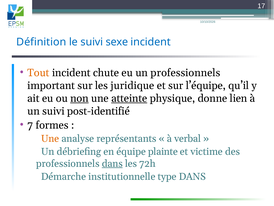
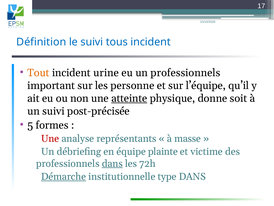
sexe: sexe -> tous
chute: chute -> urine
juridique: juridique -> personne
non underline: present -> none
lien: lien -> soit
post-identifié: post-identifié -> post-précisée
7: 7 -> 5
Une at (50, 138) colour: orange -> red
verbal: verbal -> masse
Démarche underline: none -> present
